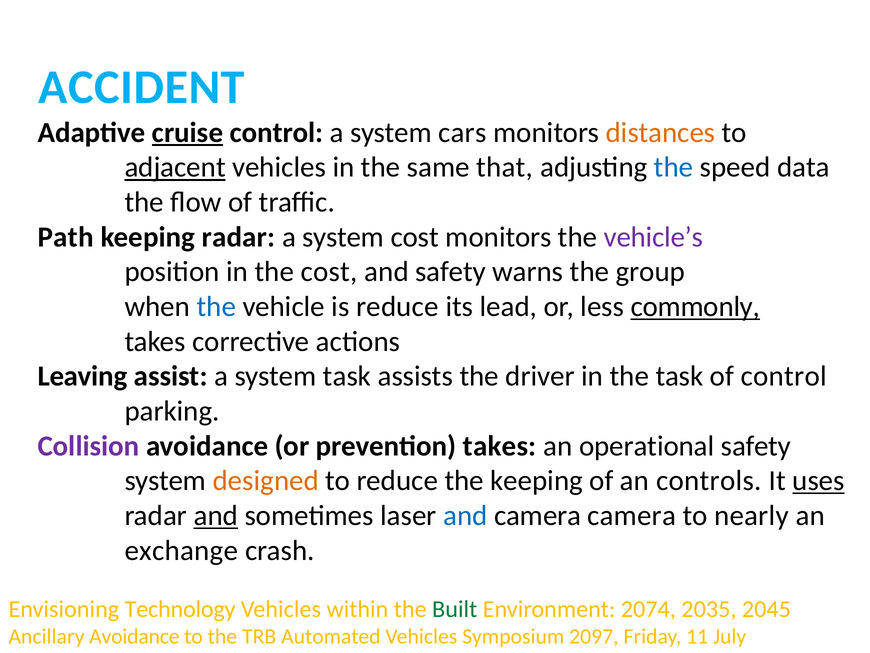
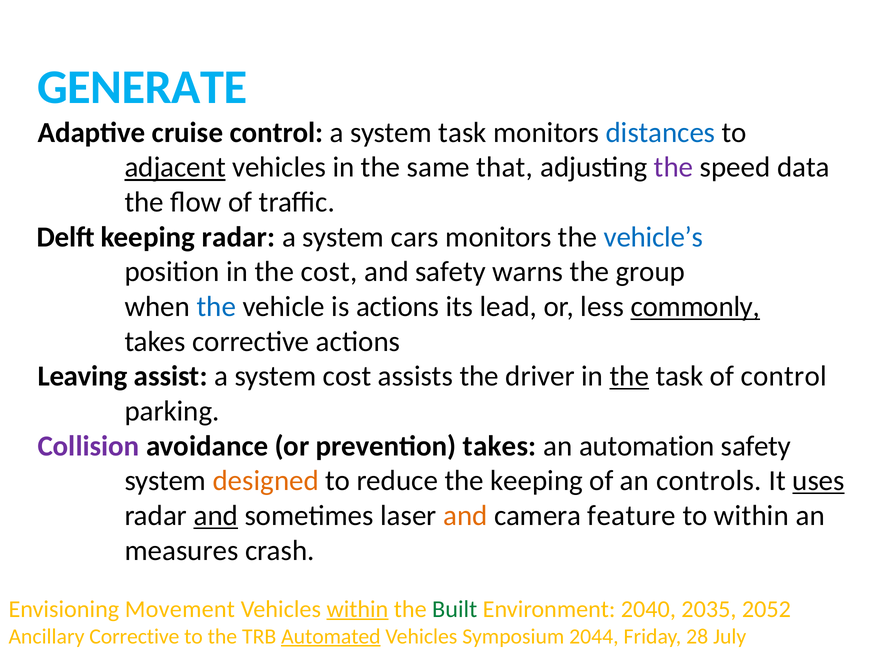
ACCIDENT: ACCIDENT -> GENERATE
cruise underline: present -> none
system cars: cars -> task
distances colour: orange -> blue
the at (674, 167) colour: blue -> purple
Path: Path -> Delft
system cost: cost -> cars
vehicle’s colour: purple -> blue
is reduce: reduce -> actions
system task: task -> cost
the at (629, 376) underline: none -> present
operational: operational -> automation
and at (465, 515) colour: blue -> orange
camera camera: camera -> feature
to nearly: nearly -> within
exchange: exchange -> measures
Technology: Technology -> Movement
within at (357, 609) underline: none -> present
2074: 2074 -> 2040
2045: 2045 -> 2052
Ancillary Avoidance: Avoidance -> Corrective
Automated underline: none -> present
2097: 2097 -> 2044
11: 11 -> 28
